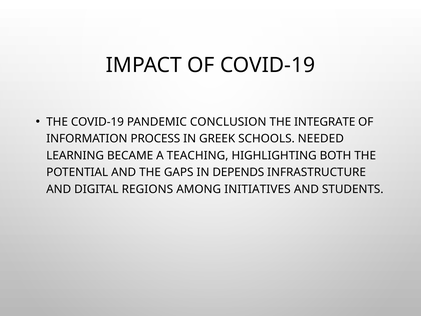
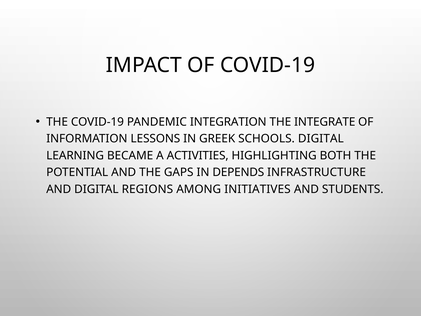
CONCLUSION: CONCLUSION -> INTEGRATION
PROCESS: PROCESS -> LESSONS
SCHOOLS NEEDED: NEEDED -> DIGITAL
TEACHING: TEACHING -> ACTIVITIES
